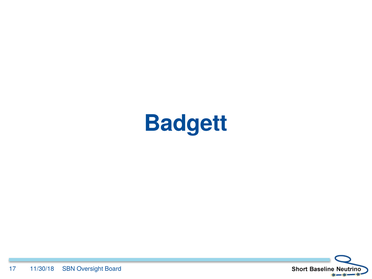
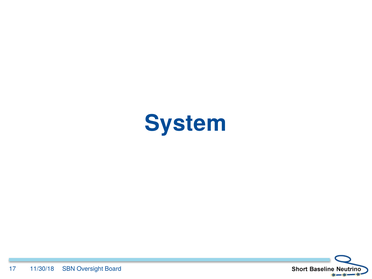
Badgett: Badgett -> System
